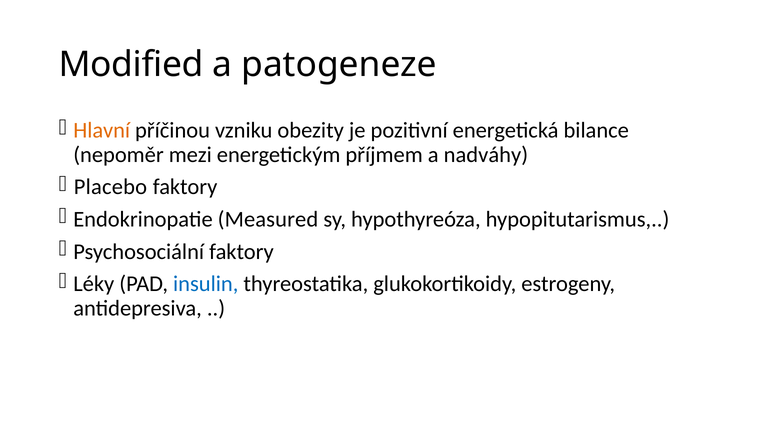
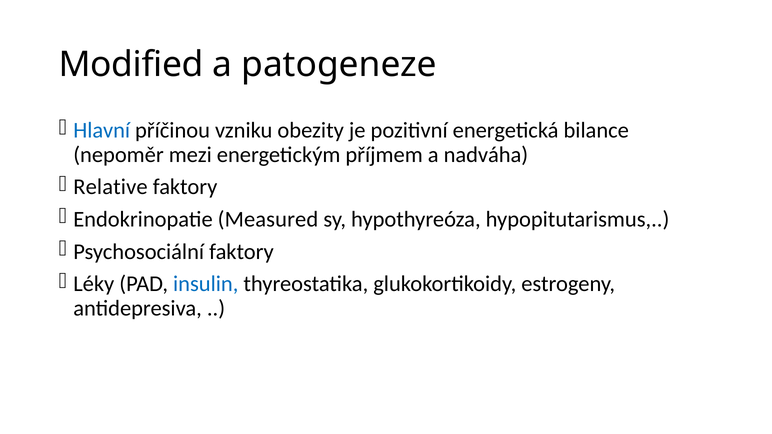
Hlavní colour: orange -> blue
nadváhy: nadváhy -> nadváha
Placebo: Placebo -> Relative
